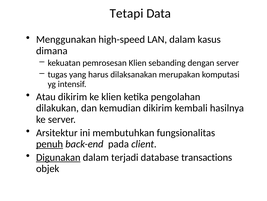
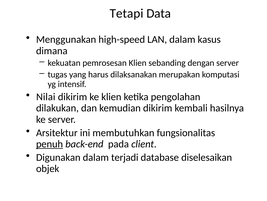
Atau: Atau -> Nilai
Digunakan underline: present -> none
transactions: transactions -> diselesaikan
